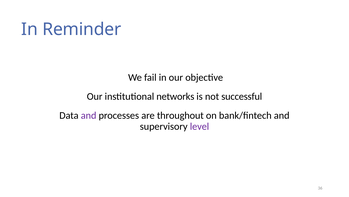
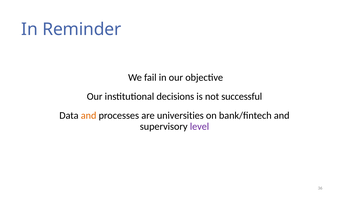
networks: networks -> decisions
and at (89, 115) colour: purple -> orange
throughout: throughout -> universities
